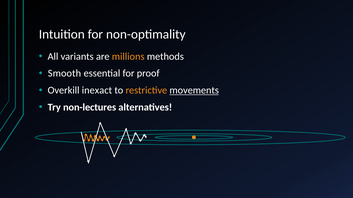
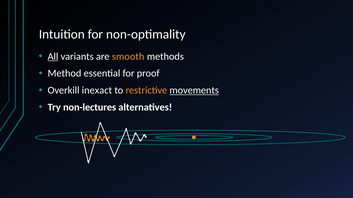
All underline: none -> present
millions: millions -> smooth
Smooth: Smooth -> Method
